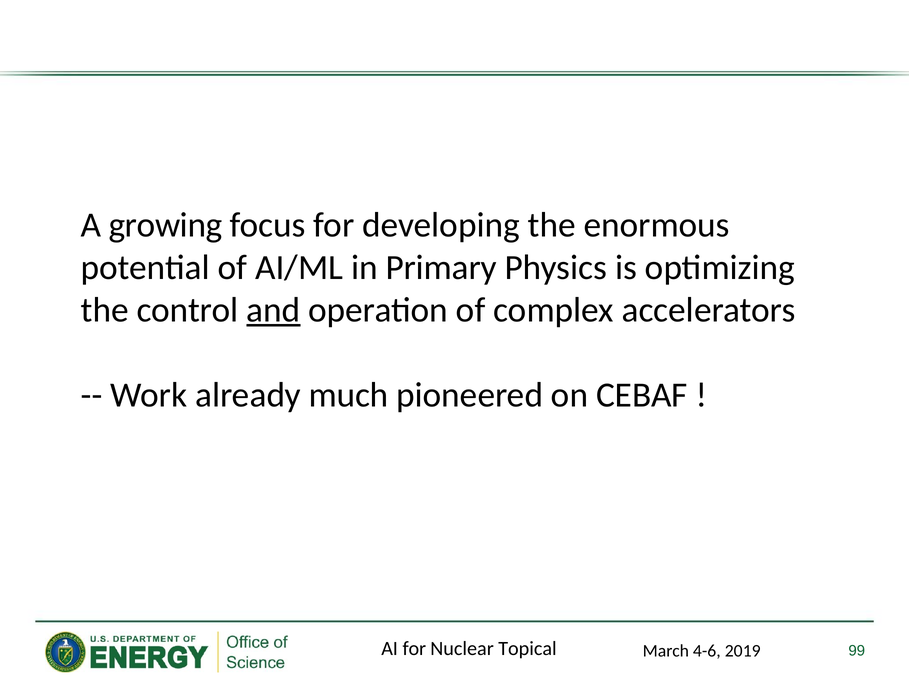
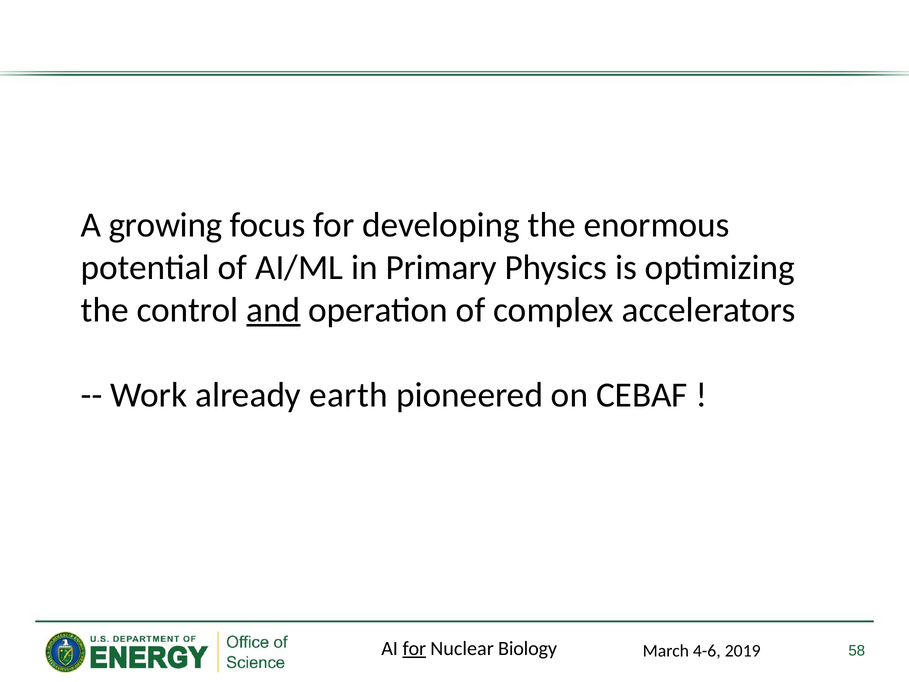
much: much -> earth
for at (414, 648) underline: none -> present
Topical: Topical -> Biology
99: 99 -> 58
